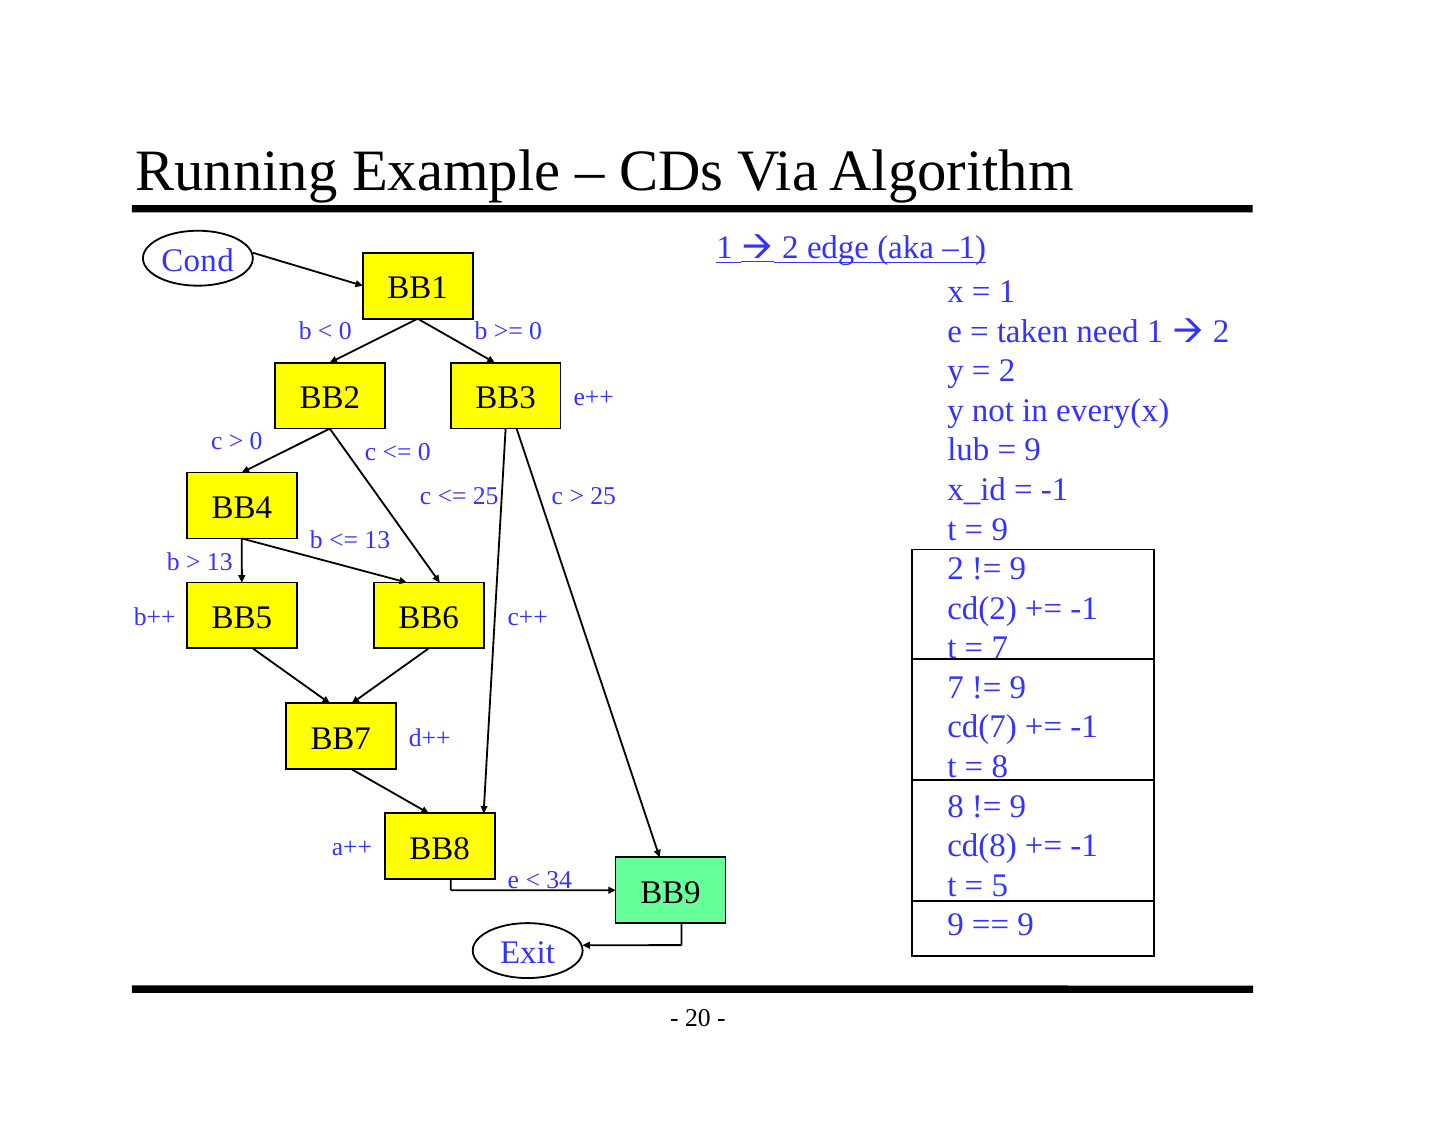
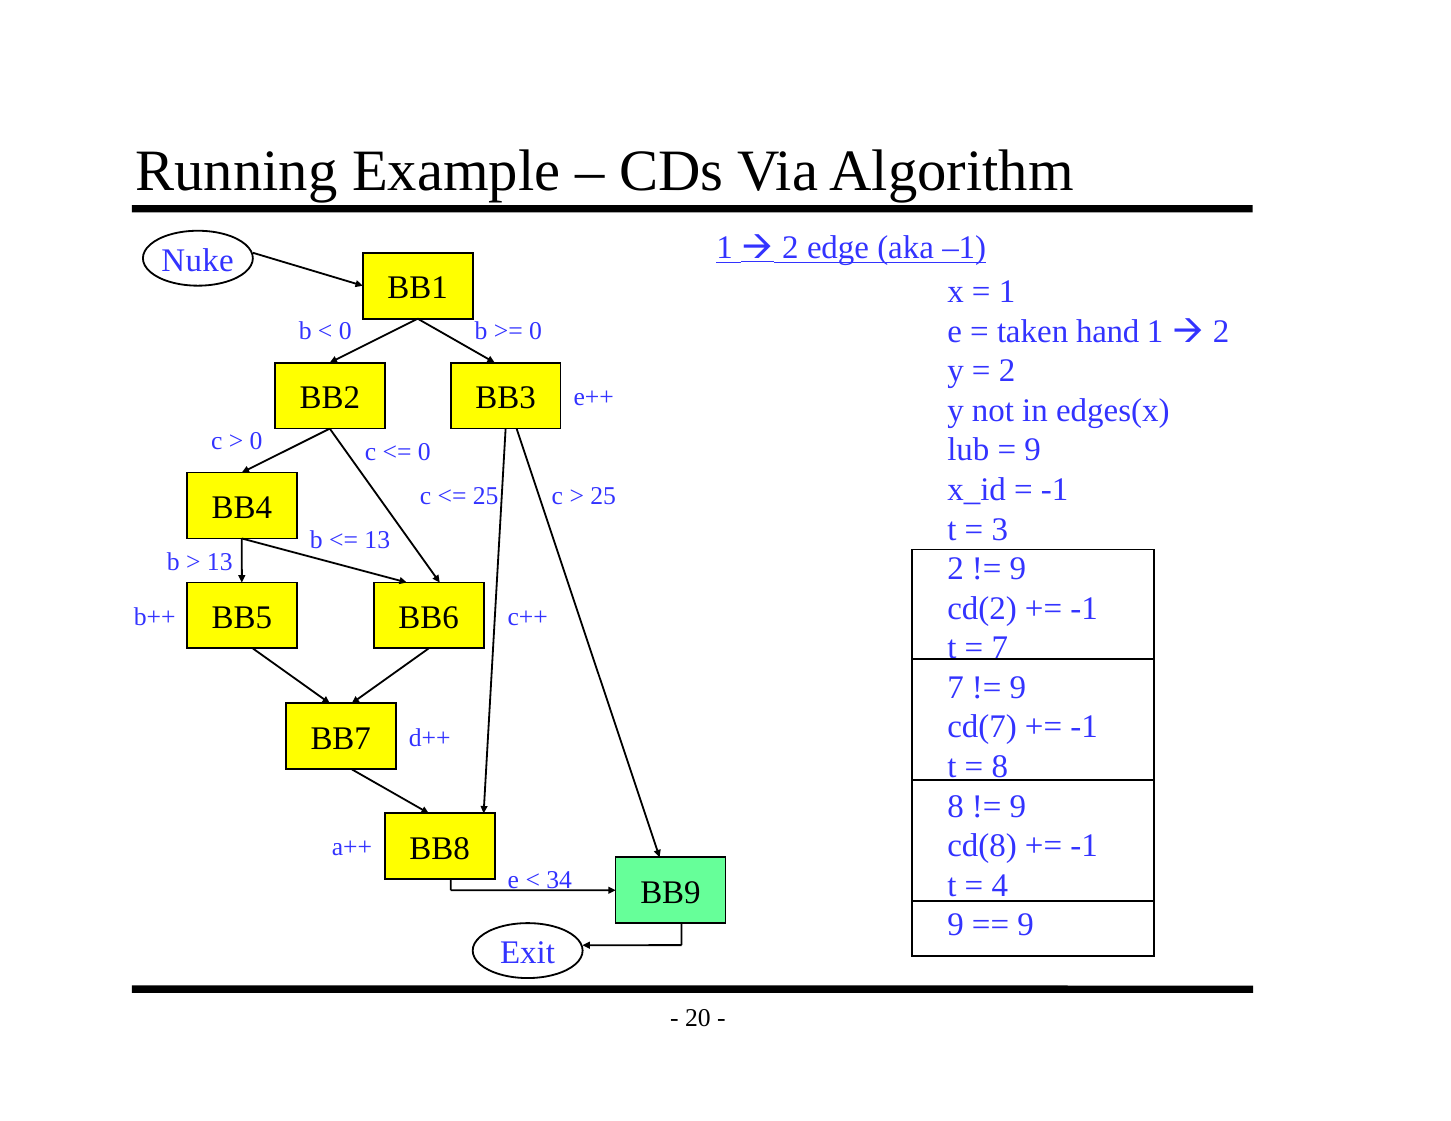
Cond: Cond -> Nuke
need: need -> hand
every(x: every(x -> edges(x
9 at (1000, 529): 9 -> 3
5: 5 -> 4
